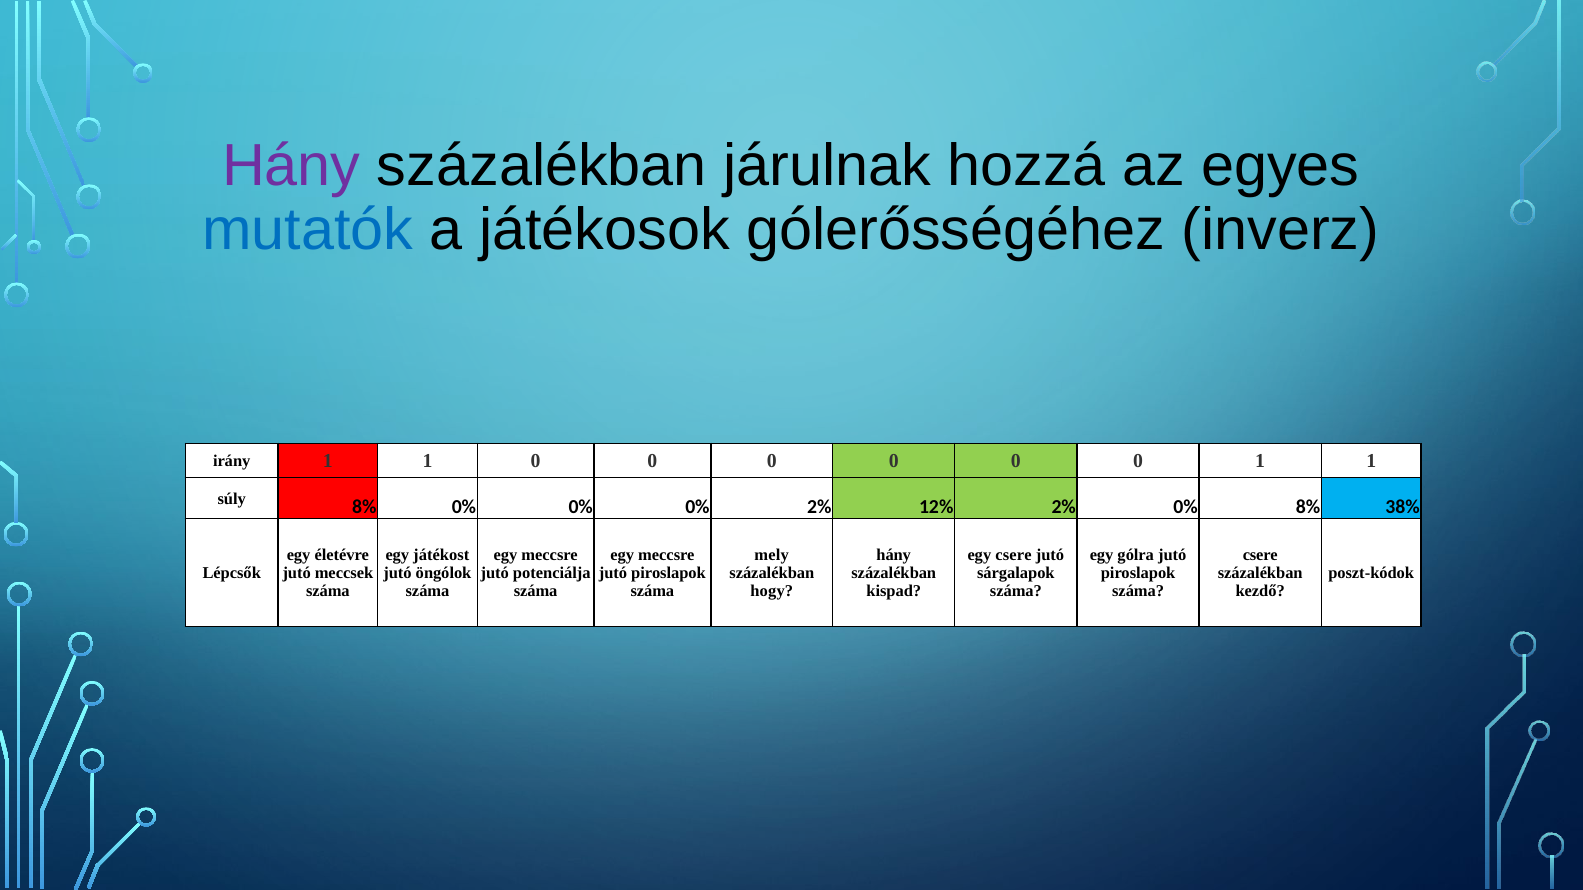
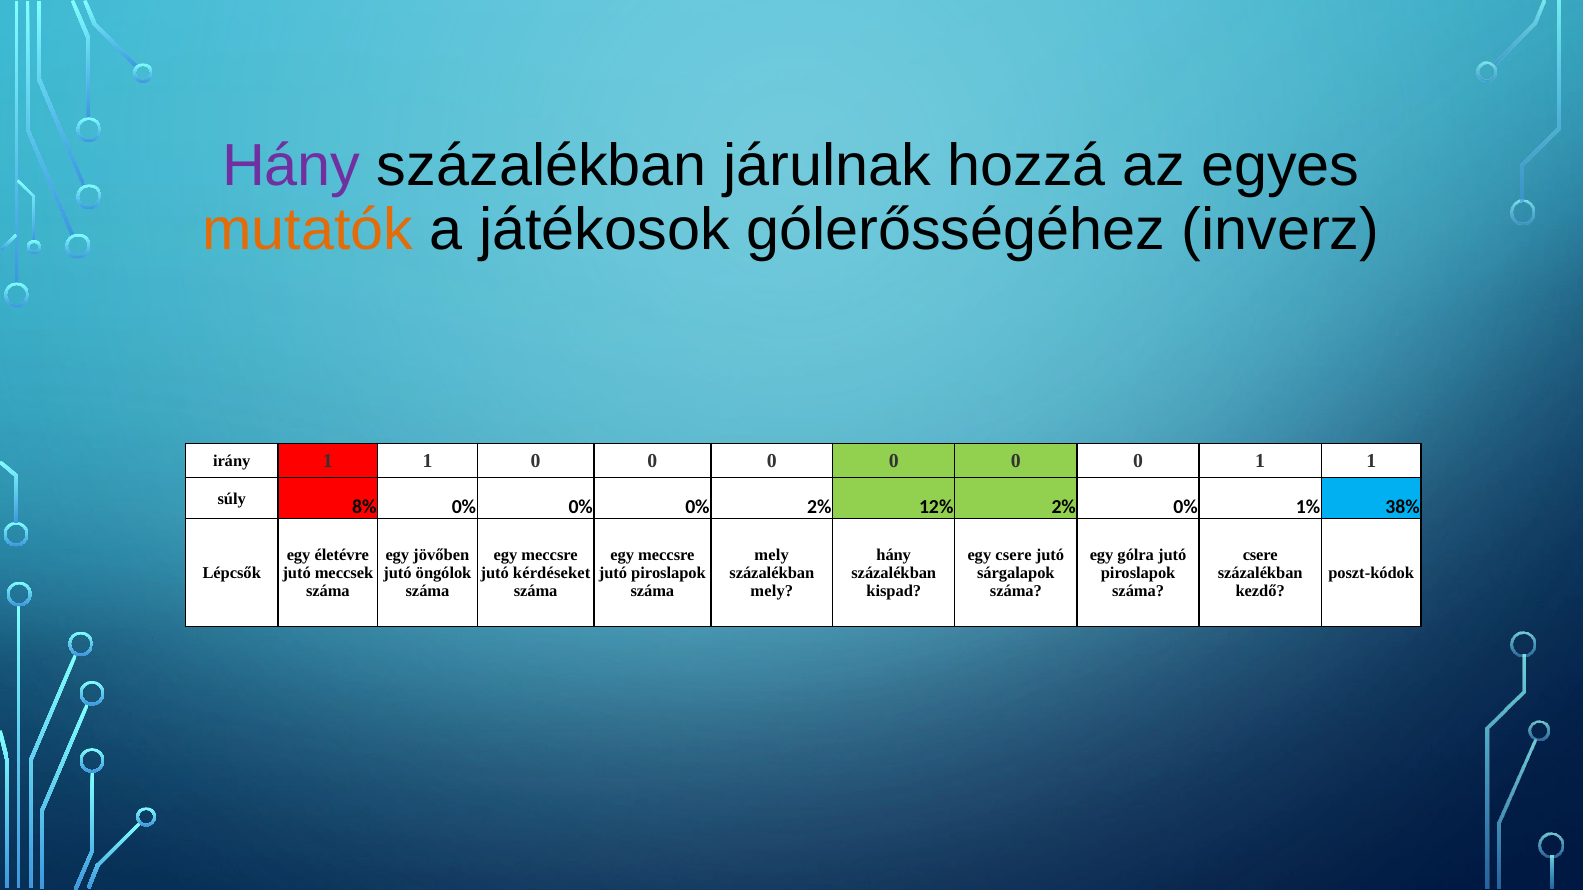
mutatók colour: blue -> orange
0% 8%: 8% -> 1%
játékost: játékost -> jövőben
potenciálja: potenciálja -> kérdéseket
hogy at (772, 592): hogy -> mely
